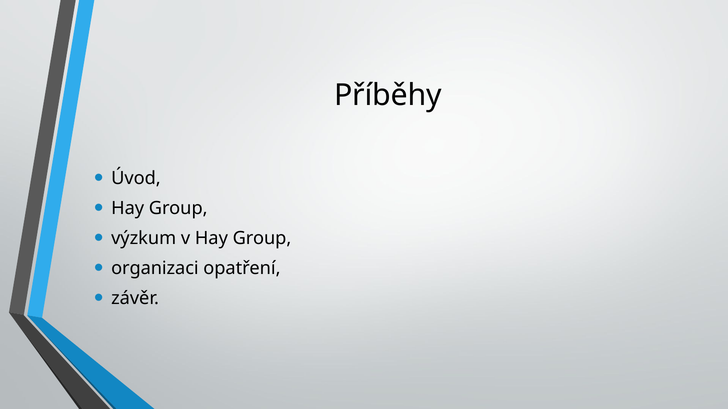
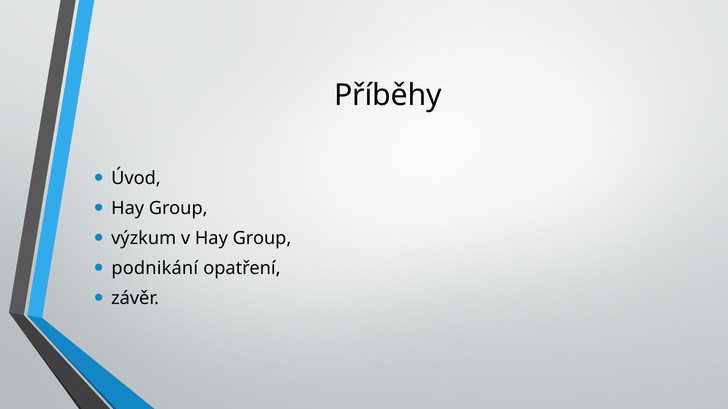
organizaci: organizaci -> podnikání
